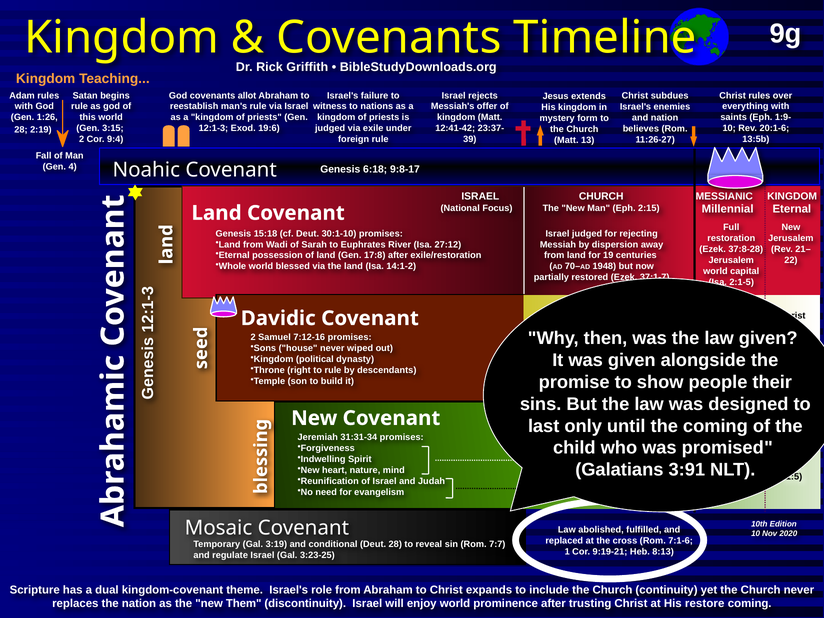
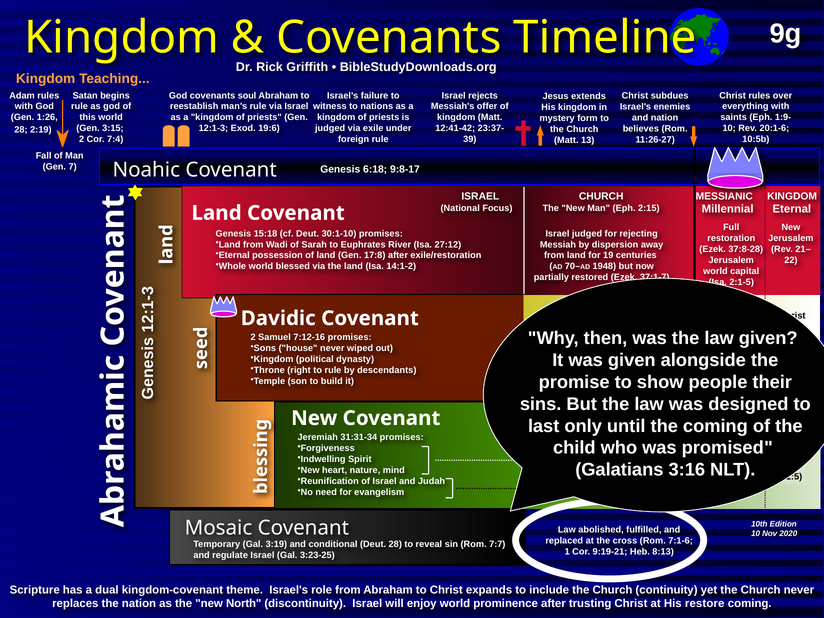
allot: allot -> soul
9:4: 9:4 -> 7:4
13:5b: 13:5b -> 10:5b
4: 4 -> 7
3:91: 3:91 -> 3:16
Them: Them -> North
